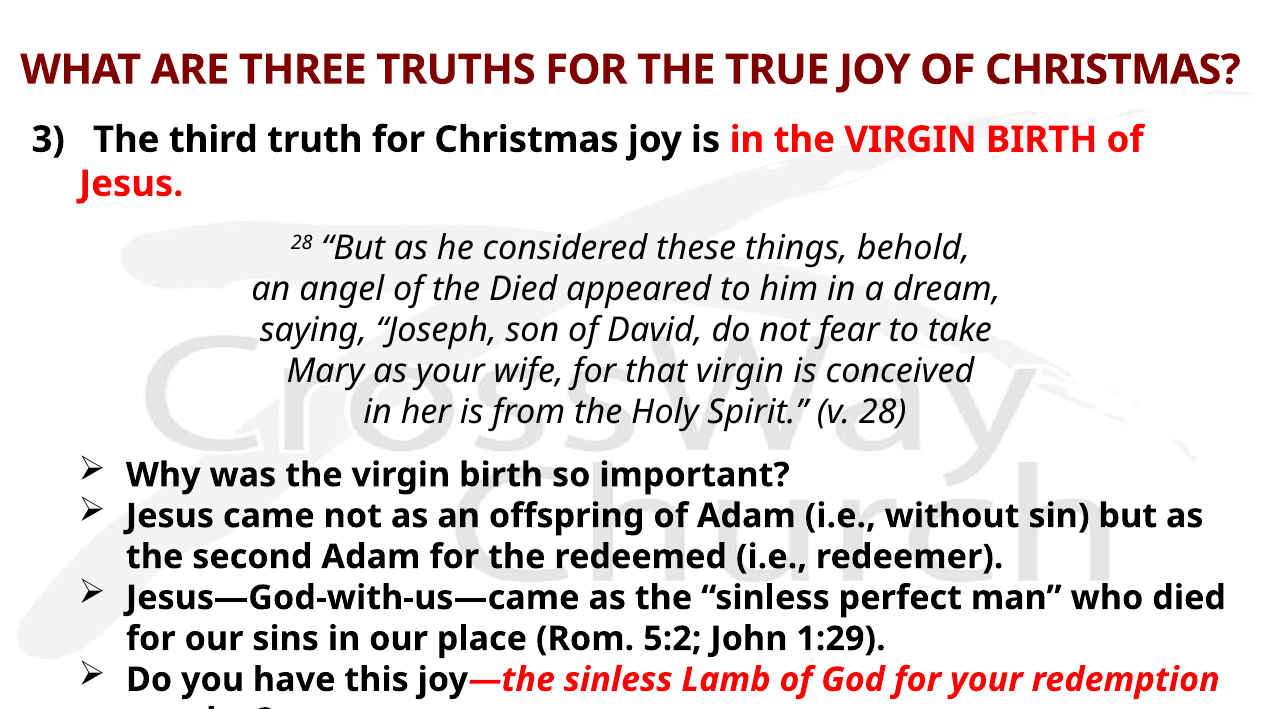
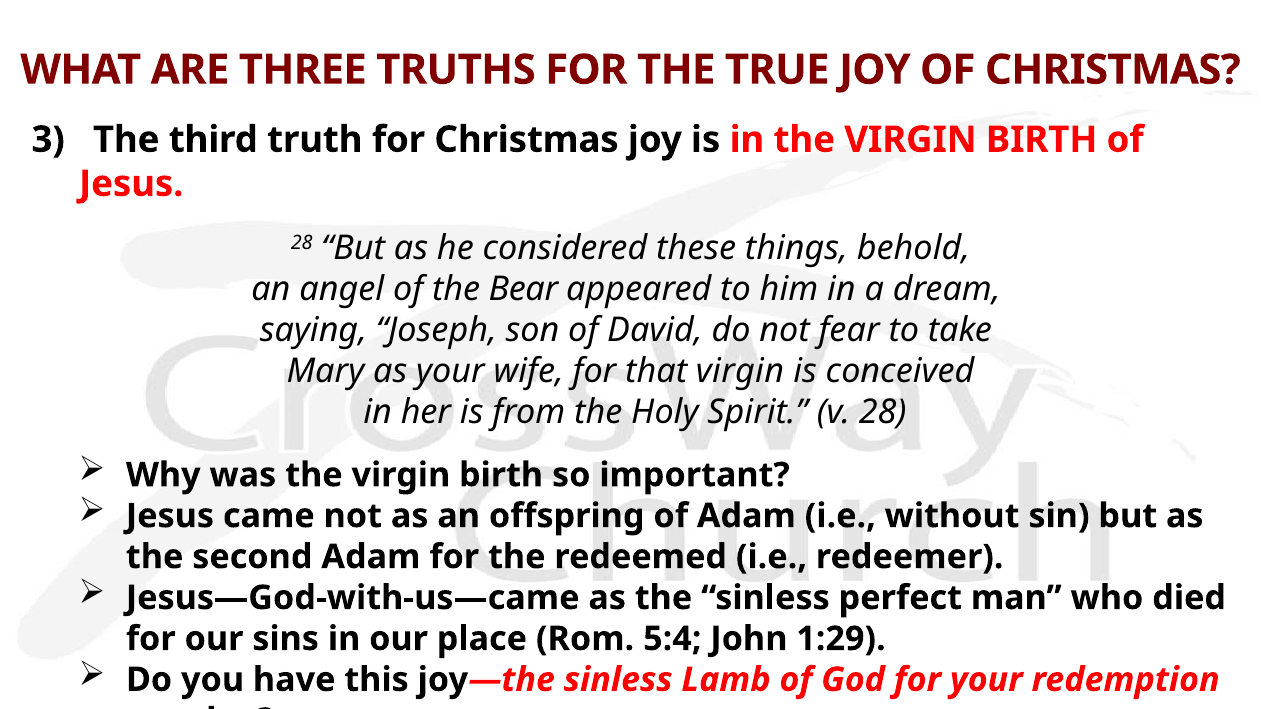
the Died: Died -> Bear
5:2: 5:2 -> 5:4
